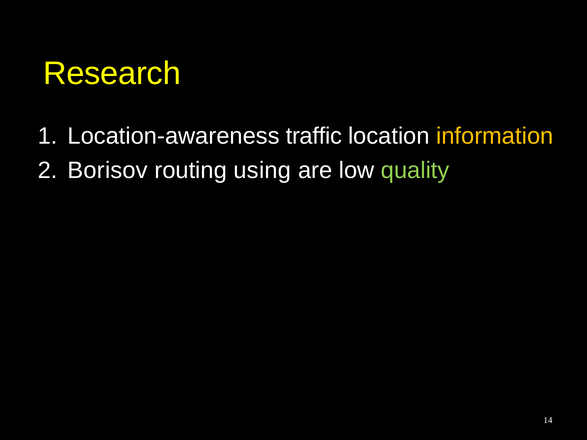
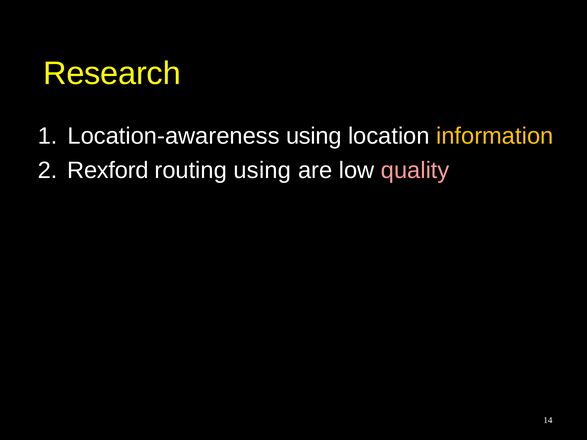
Location-awareness traffic: traffic -> using
Borisov: Borisov -> Rexford
quality colour: light green -> pink
